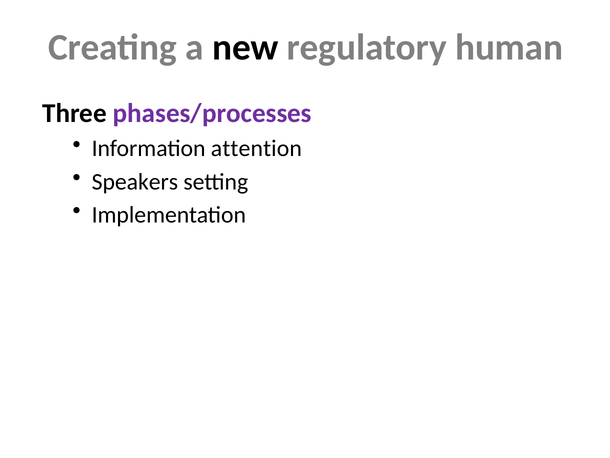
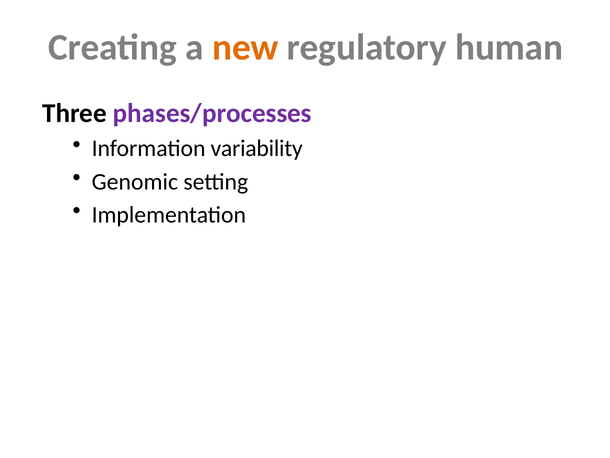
new colour: black -> orange
attention: attention -> variability
Speakers: Speakers -> Genomic
